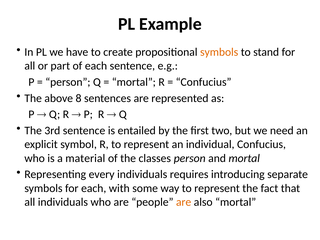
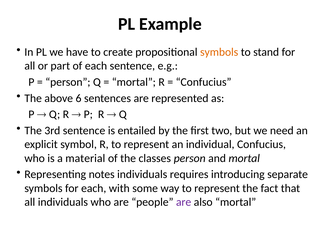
8: 8 -> 6
every: every -> notes
are at (184, 202) colour: orange -> purple
